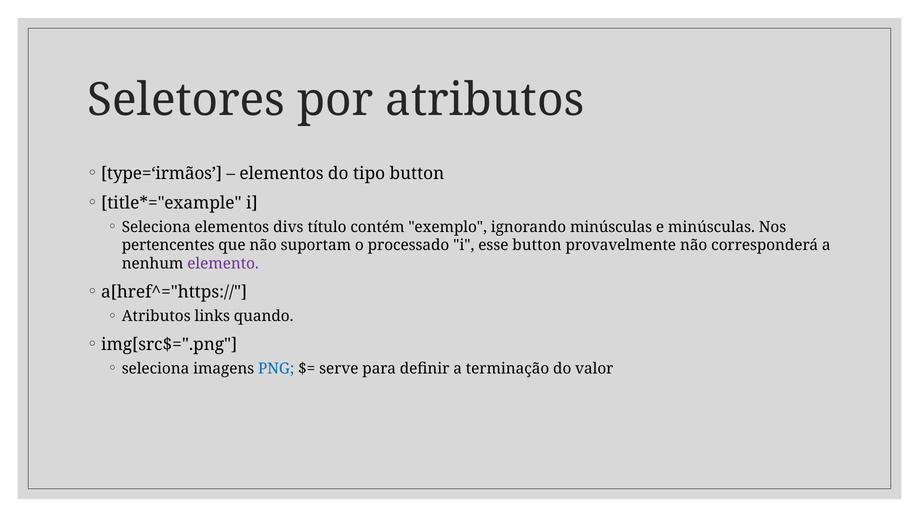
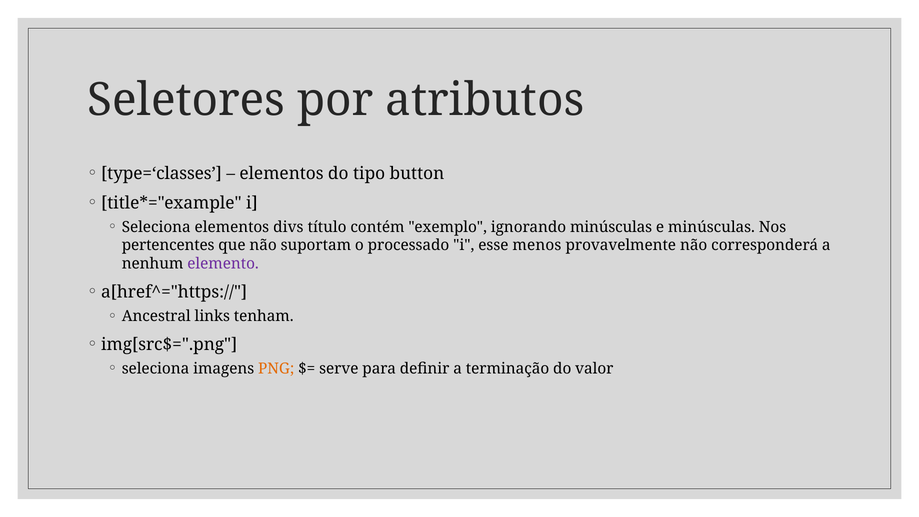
type=‘irmãos: type=‘irmãos -> type=‘classes
esse button: button -> menos
Atributos at (156, 316): Atributos -> Ancestral
quando: quando -> tenham
PNG colour: blue -> orange
